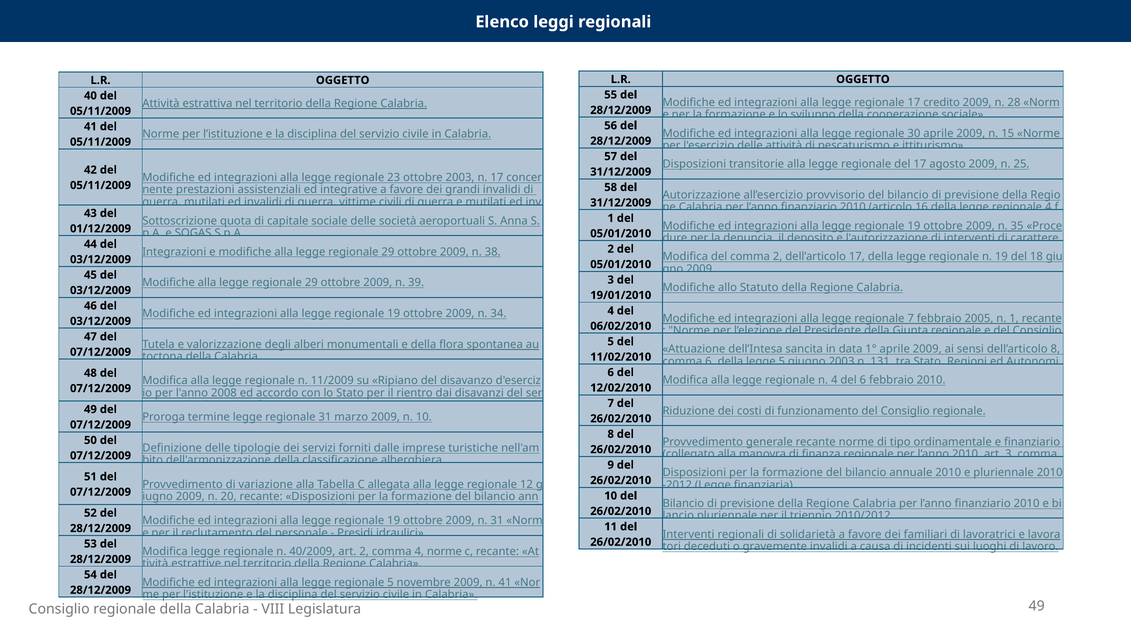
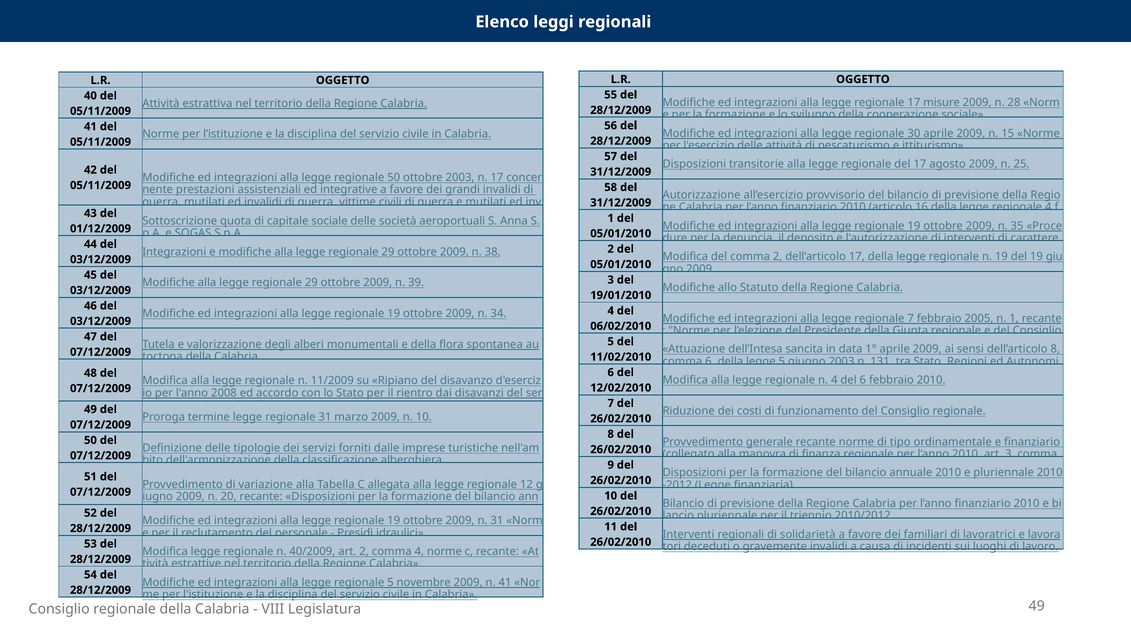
17 credito: credito -> misure
regionale 23: 23 -> 50
del 18: 18 -> 19
